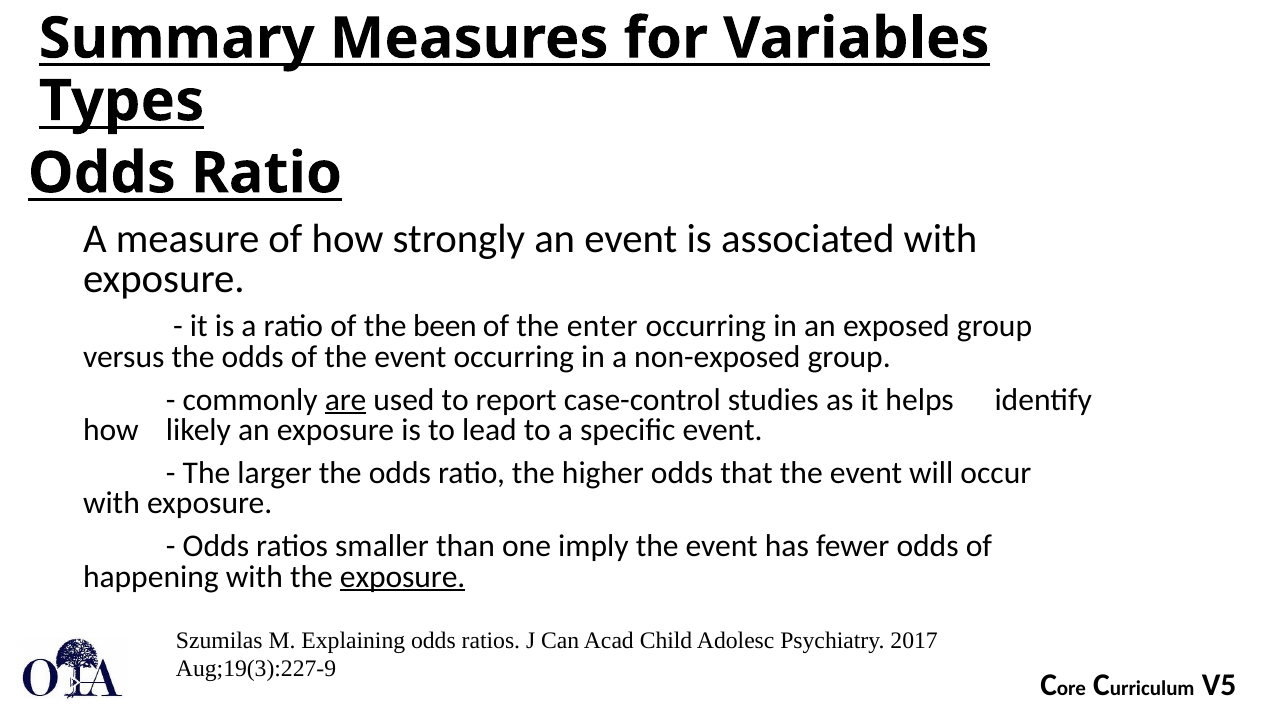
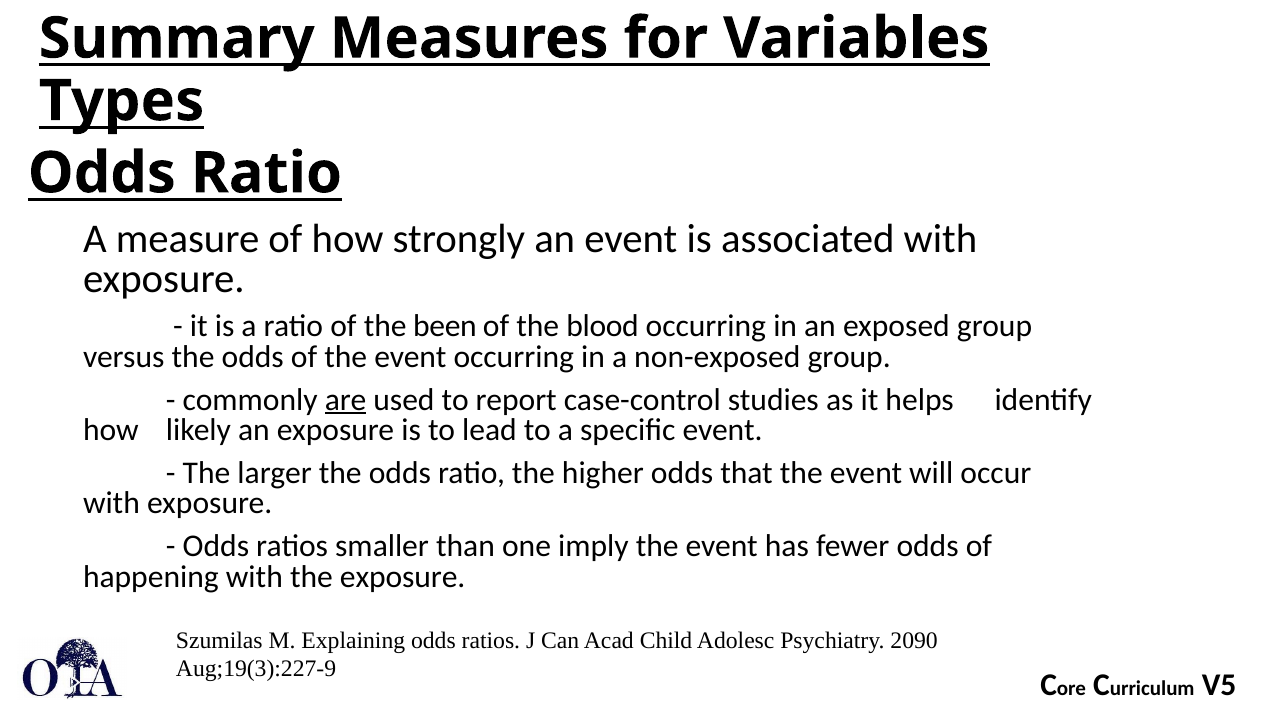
enter: enter -> blood
exposure at (403, 577) underline: present -> none
2017: 2017 -> 2090
